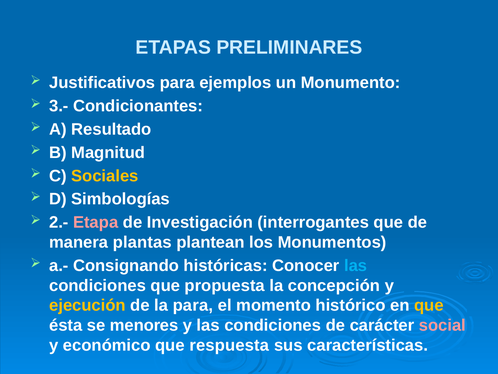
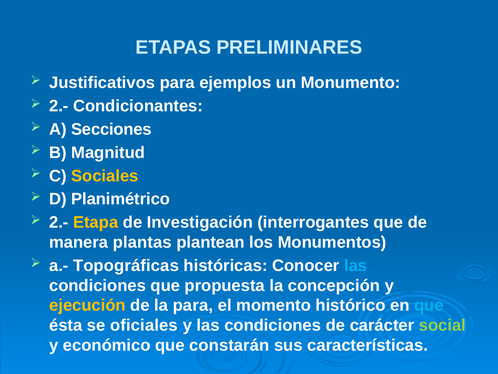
3.- at (59, 106): 3.- -> 2.-
Resultado: Resultado -> Secciones
Simbologías: Simbologías -> Planimétrico
Etapa colour: pink -> yellow
Consignando: Consignando -> Topográficas
que at (429, 305) colour: yellow -> light blue
menores: menores -> oficiales
social colour: pink -> light green
respuesta: respuesta -> constarán
